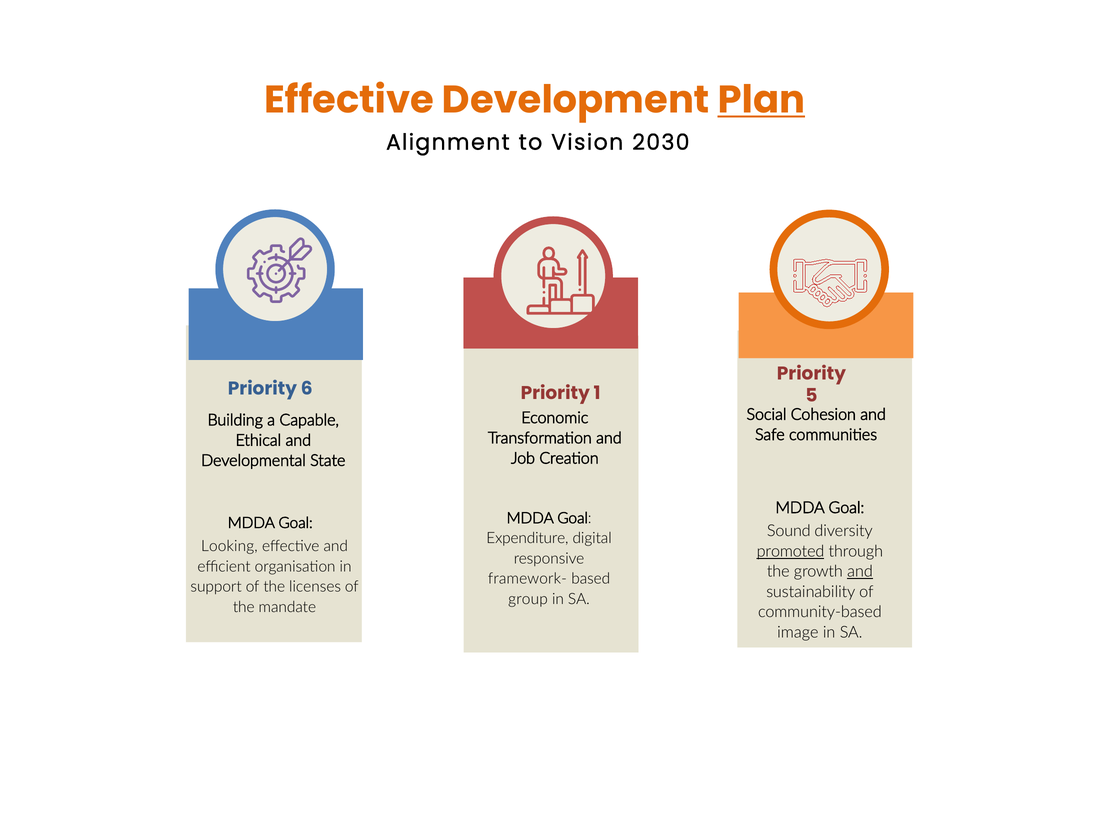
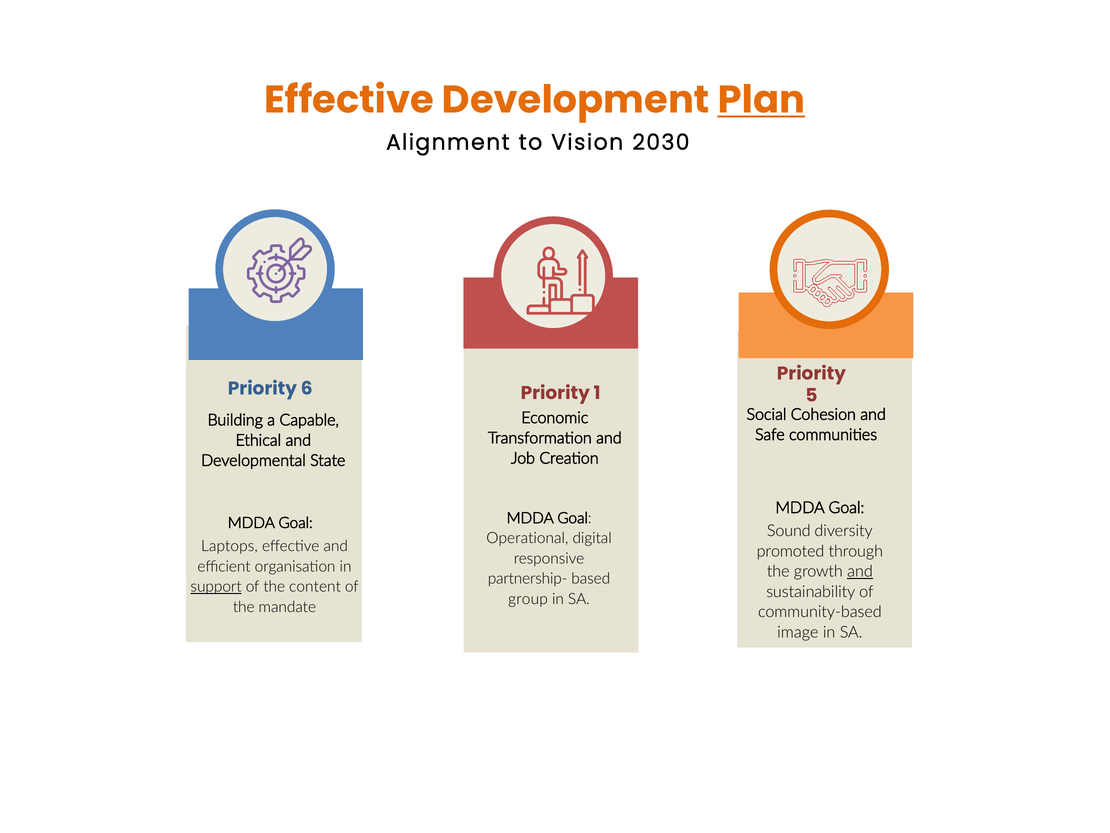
Expenditure: Expenditure -> Operational
Looking: Looking -> Laptops
promoted underline: present -> none
framework-: framework- -> partnership-
support underline: none -> present
licenses: licenses -> content
